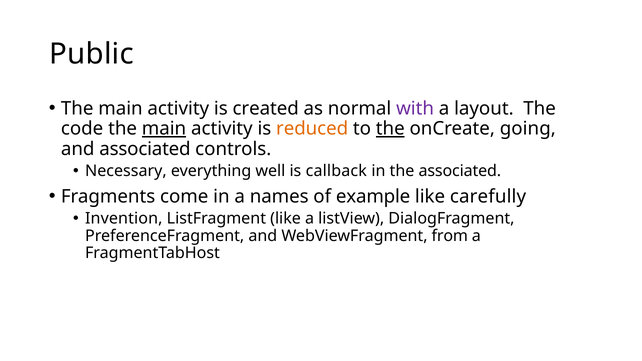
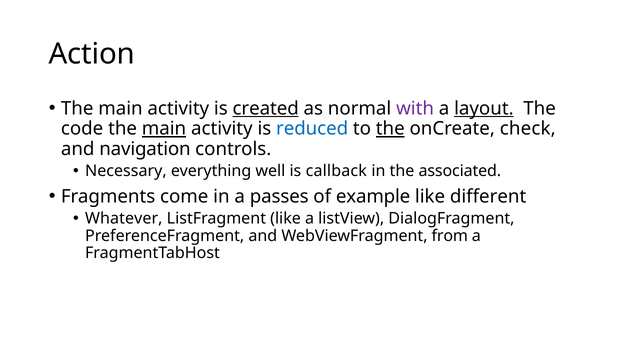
Public: Public -> Action
created underline: none -> present
layout underline: none -> present
reduced colour: orange -> blue
going: going -> check
and associated: associated -> navigation
names: names -> passes
carefully: carefully -> different
Invention: Invention -> Whatever
